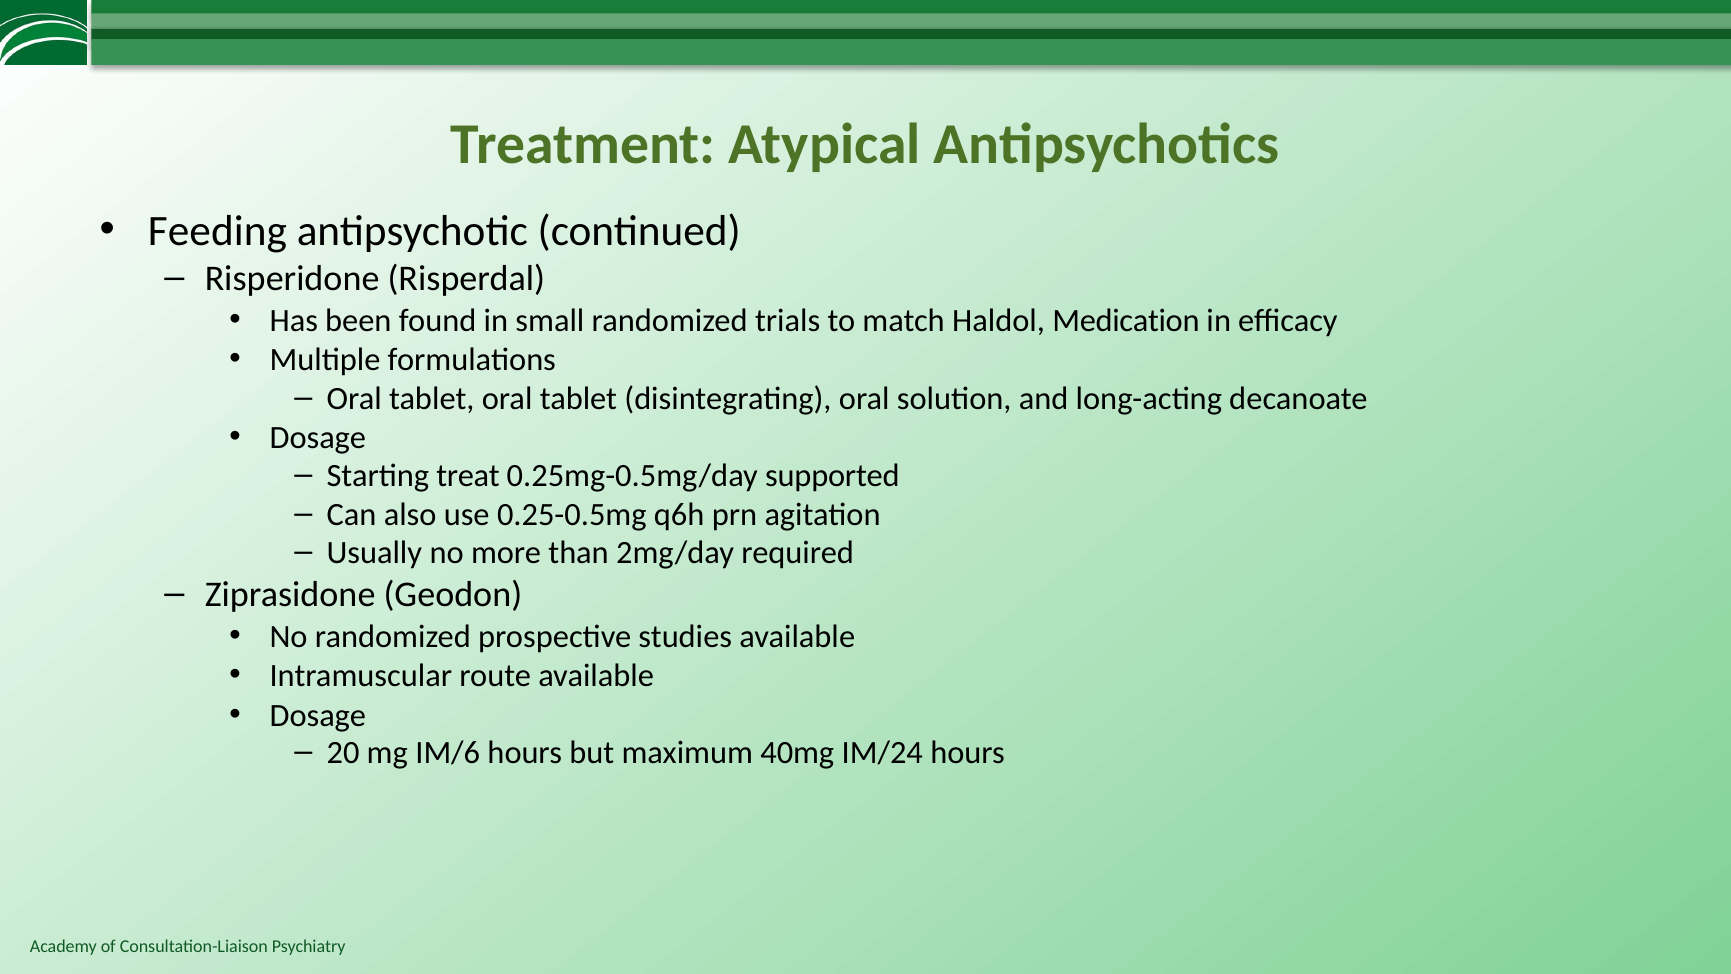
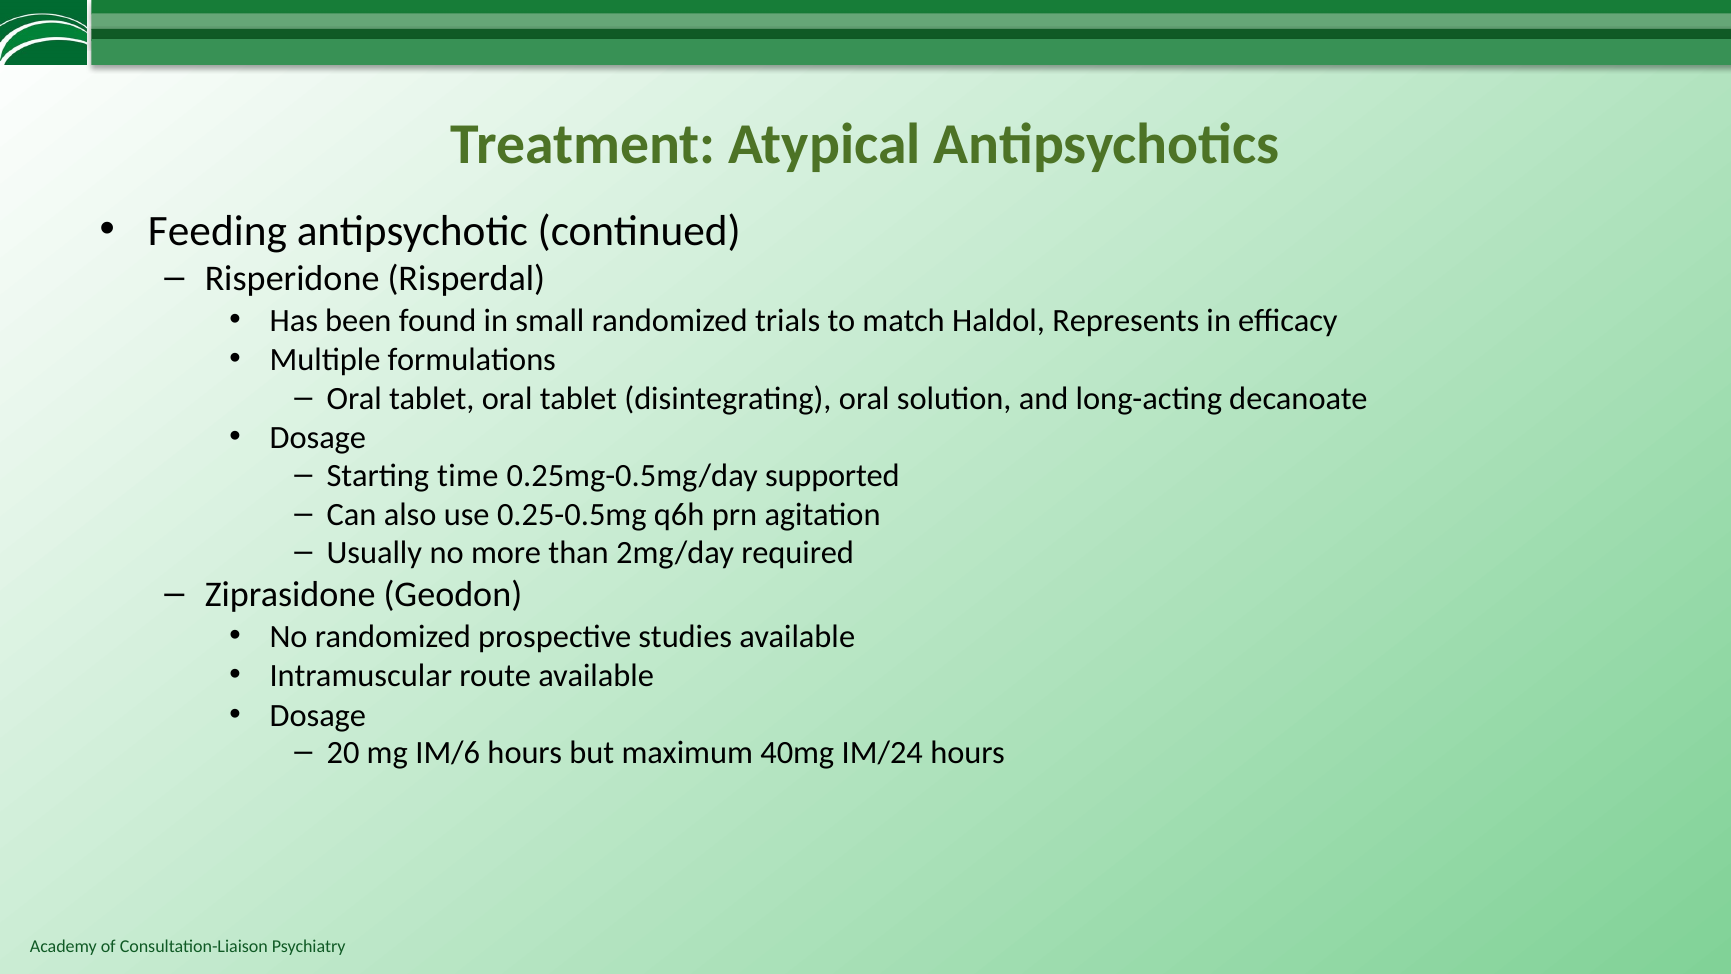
Medication: Medication -> Represents
treat: treat -> time
